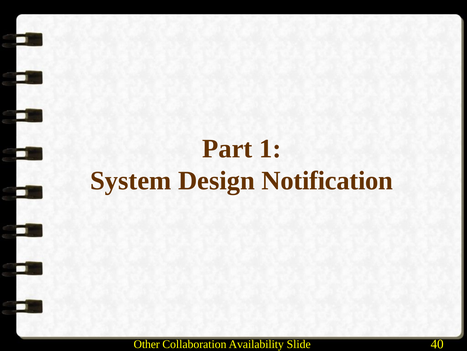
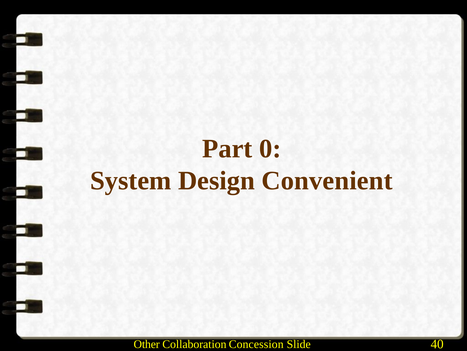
1: 1 -> 0
Notification: Notification -> Convenient
Availability: Availability -> Concession
